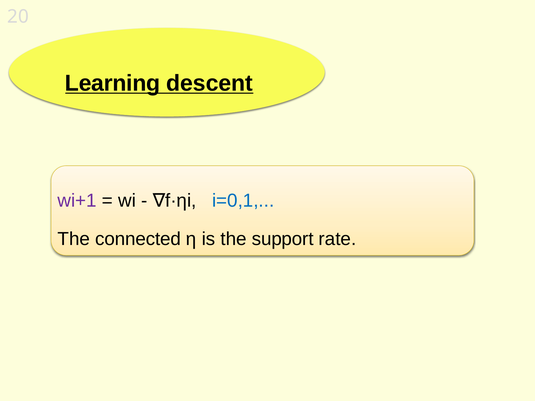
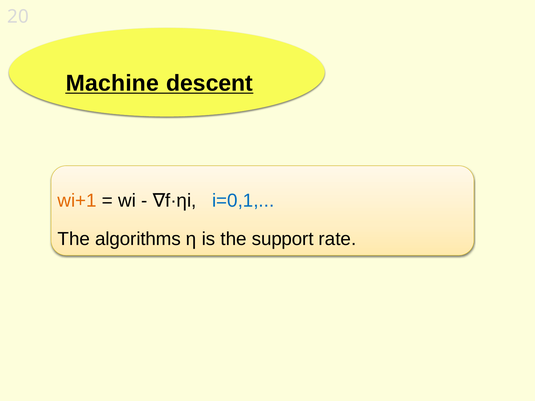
Learning: Learning -> Machine
wi+1 colour: purple -> orange
connected: connected -> algorithms
